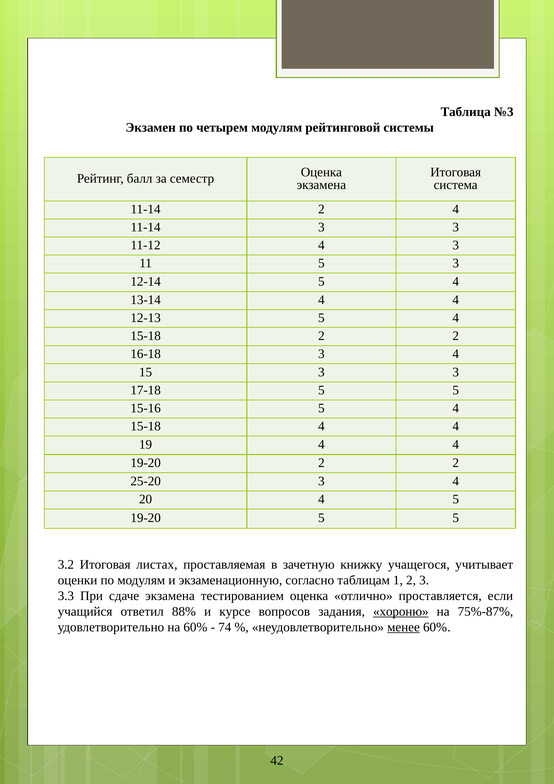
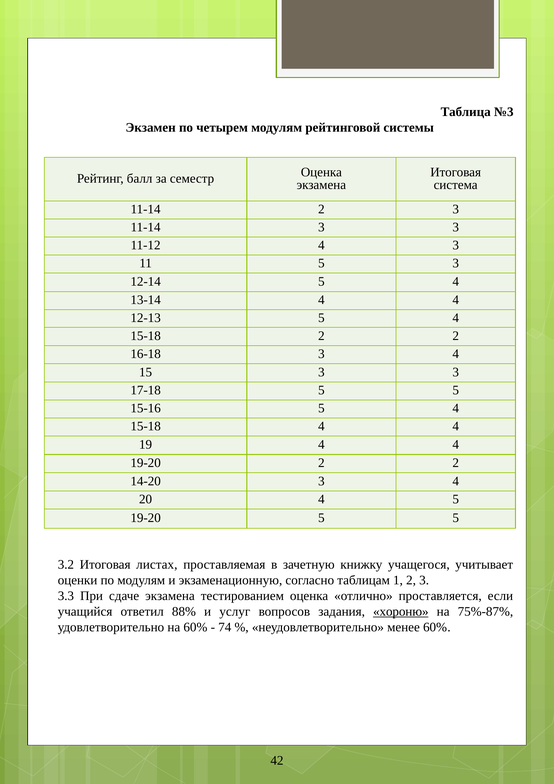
11-14 2 4: 4 -> 3
25-20: 25-20 -> 14-20
курсе: курсе -> услуг
менее underline: present -> none
